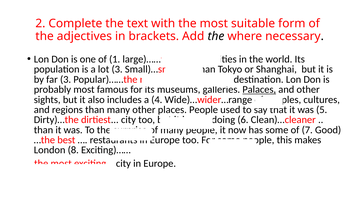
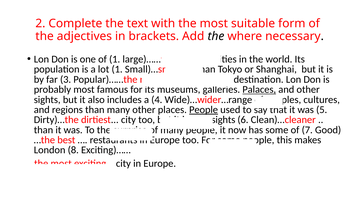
lot 3: 3 -> 1
People at (204, 110) underline: none -> present
doing at (223, 120): doing -> sights
